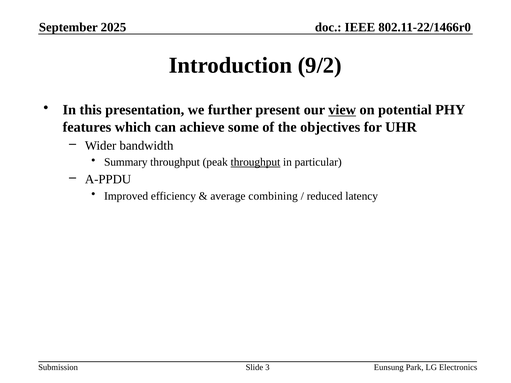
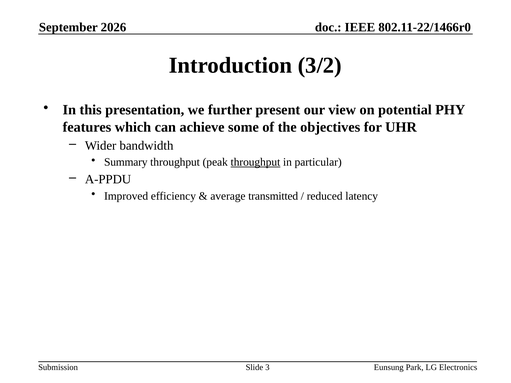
2025: 2025 -> 2026
9/2: 9/2 -> 3/2
view underline: present -> none
combining: combining -> transmitted
